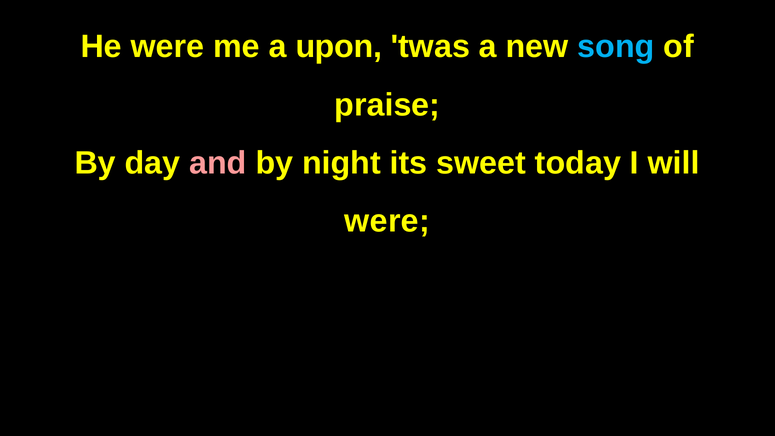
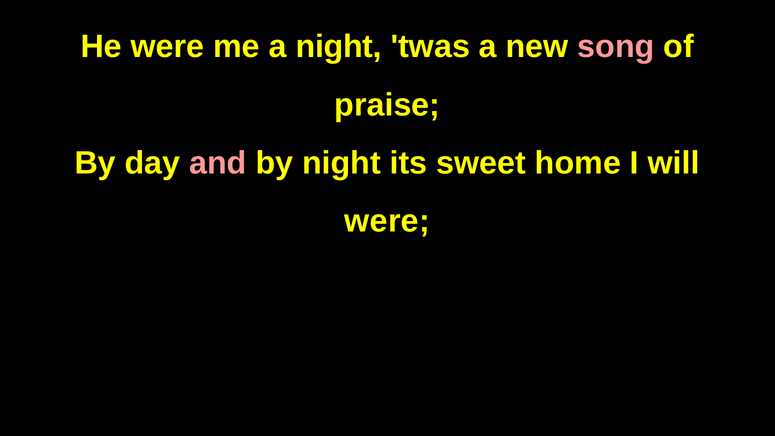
a upon: upon -> night
song colour: light blue -> pink
today: today -> home
